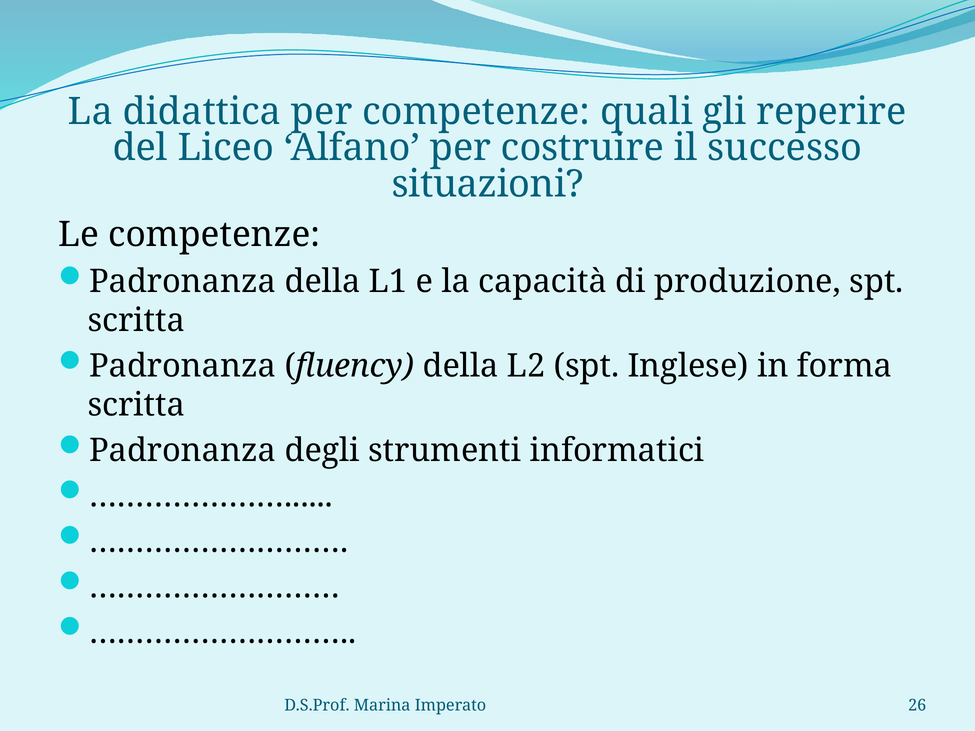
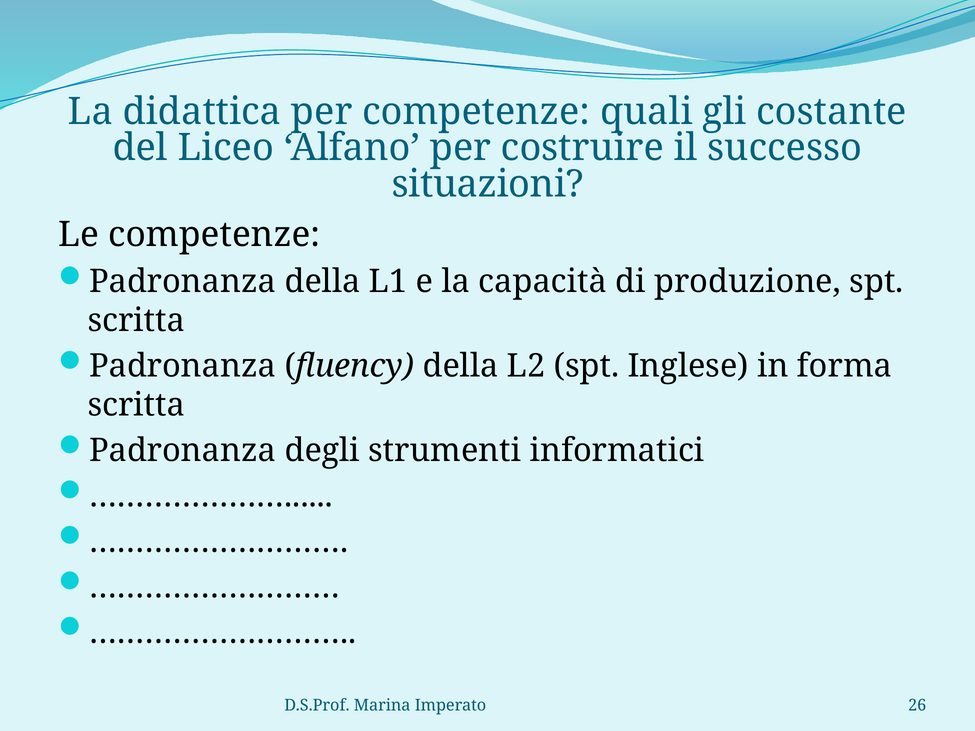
reperire: reperire -> costante
